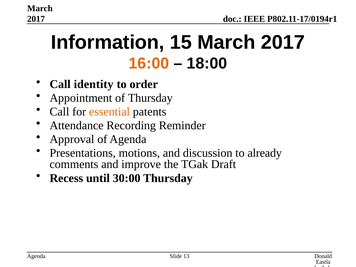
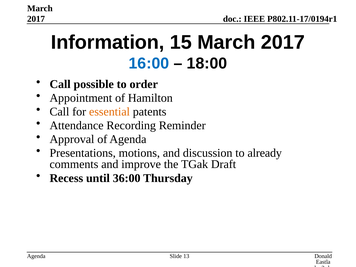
16:00 colour: orange -> blue
identity: identity -> possible
of Thursday: Thursday -> Hamilton
30:00: 30:00 -> 36:00
